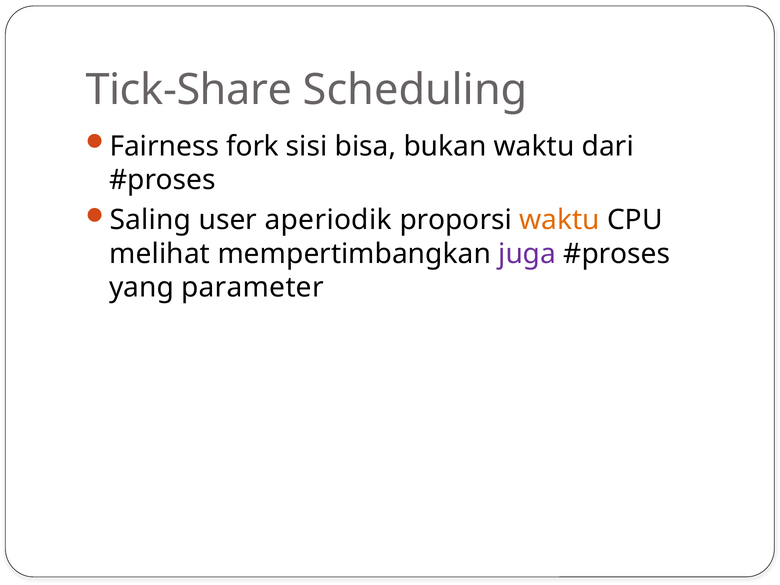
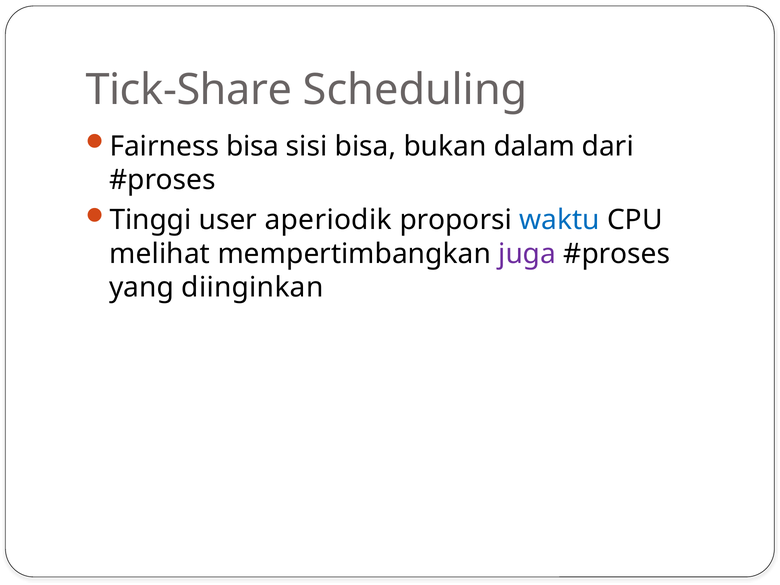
Fairness fork: fork -> bisa
bukan waktu: waktu -> dalam
Saling: Saling -> Tinggi
waktu at (560, 220) colour: orange -> blue
parameter: parameter -> diinginkan
